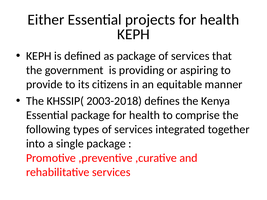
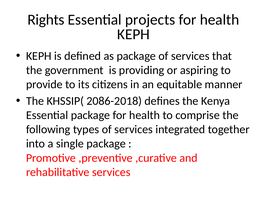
Either: Either -> Rights
2003-2018: 2003-2018 -> 2086-2018
